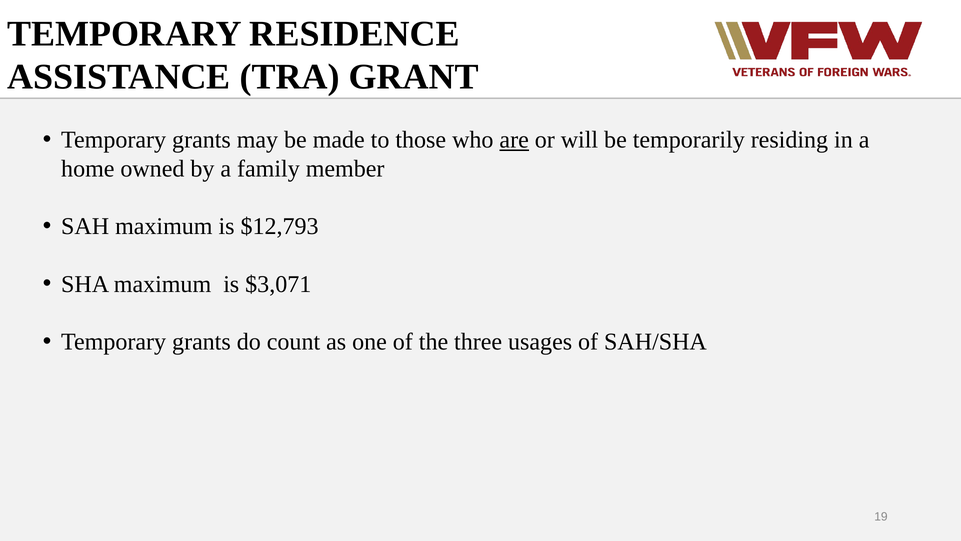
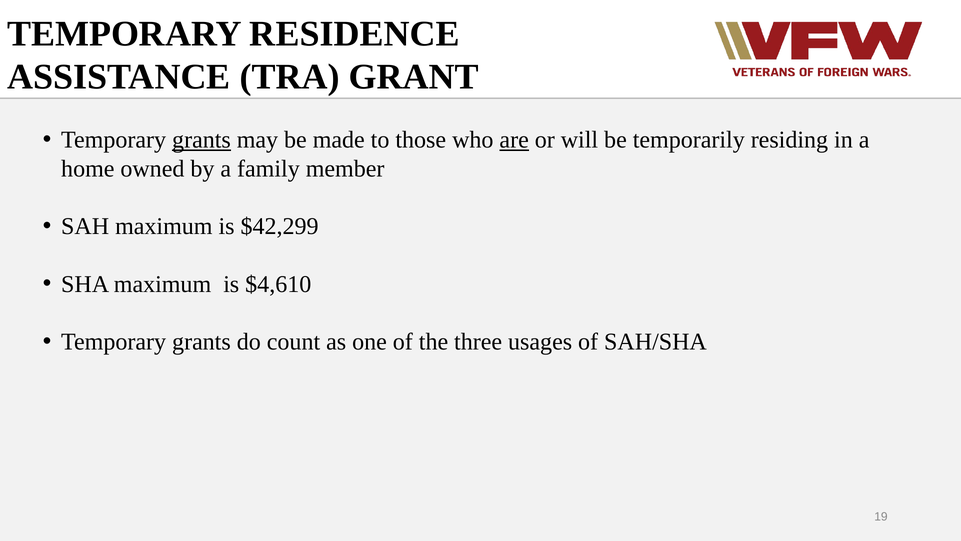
grants at (201, 140) underline: none -> present
$12,793: $12,793 -> $42,299
$3,071: $3,071 -> $4,610
